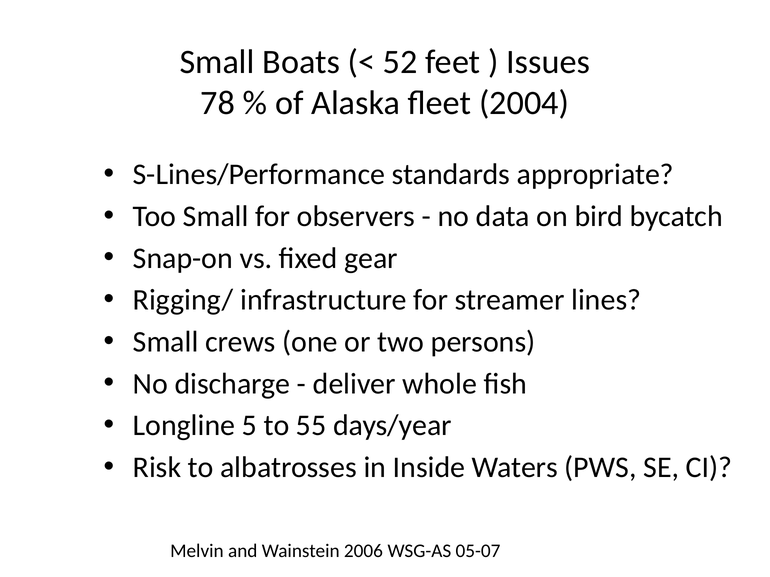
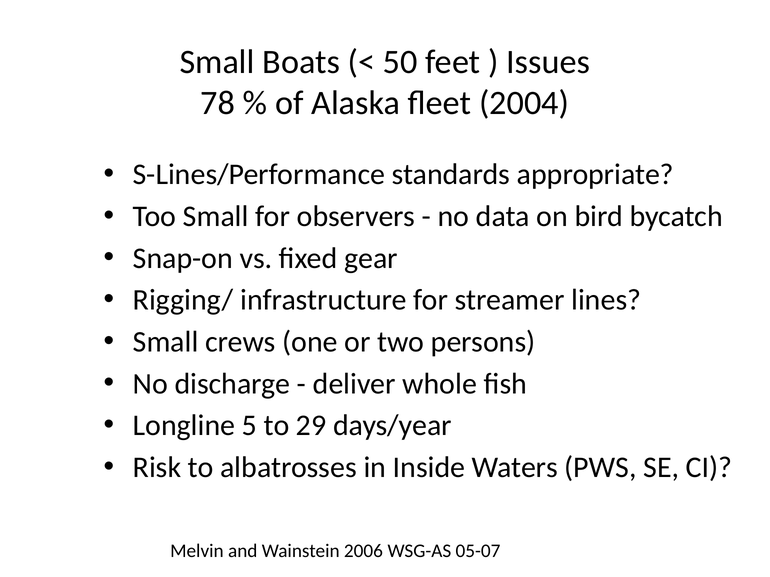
52: 52 -> 50
55: 55 -> 29
